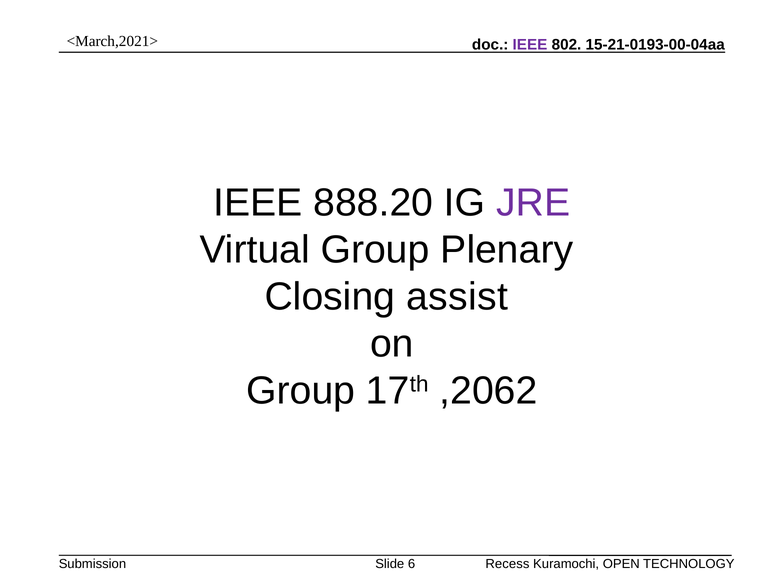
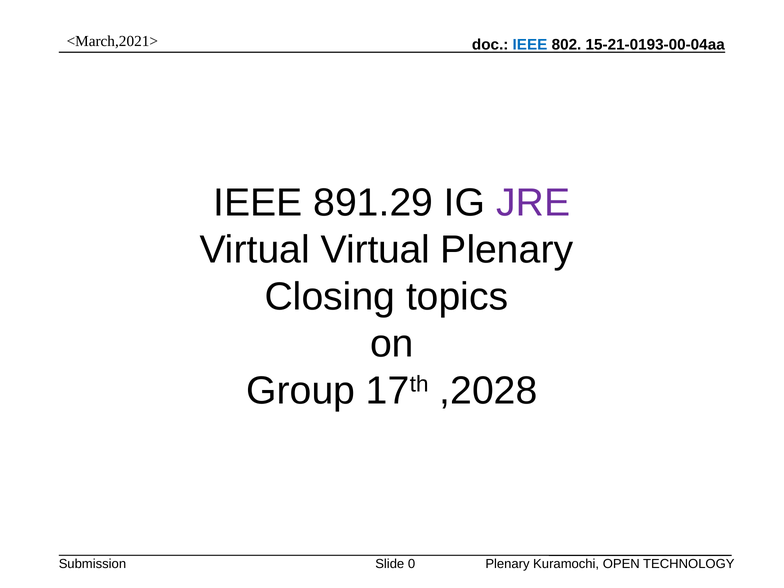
IEEE at (530, 45) colour: purple -> blue
888.20: 888.20 -> 891.29
Virtual Group: Group -> Virtual
assist: assist -> topics
,2062: ,2062 -> ,2028
6: 6 -> 0
Recess at (507, 564): Recess -> Plenary
